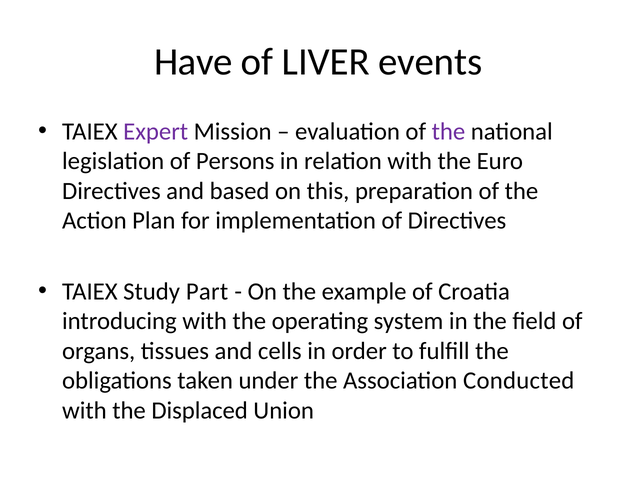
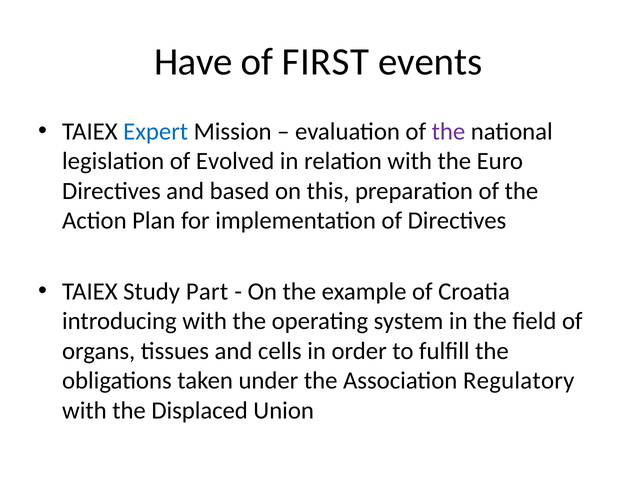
LIVER: LIVER -> FIRST
Expert colour: purple -> blue
Persons: Persons -> Evolved
Conducted: Conducted -> Regulatory
